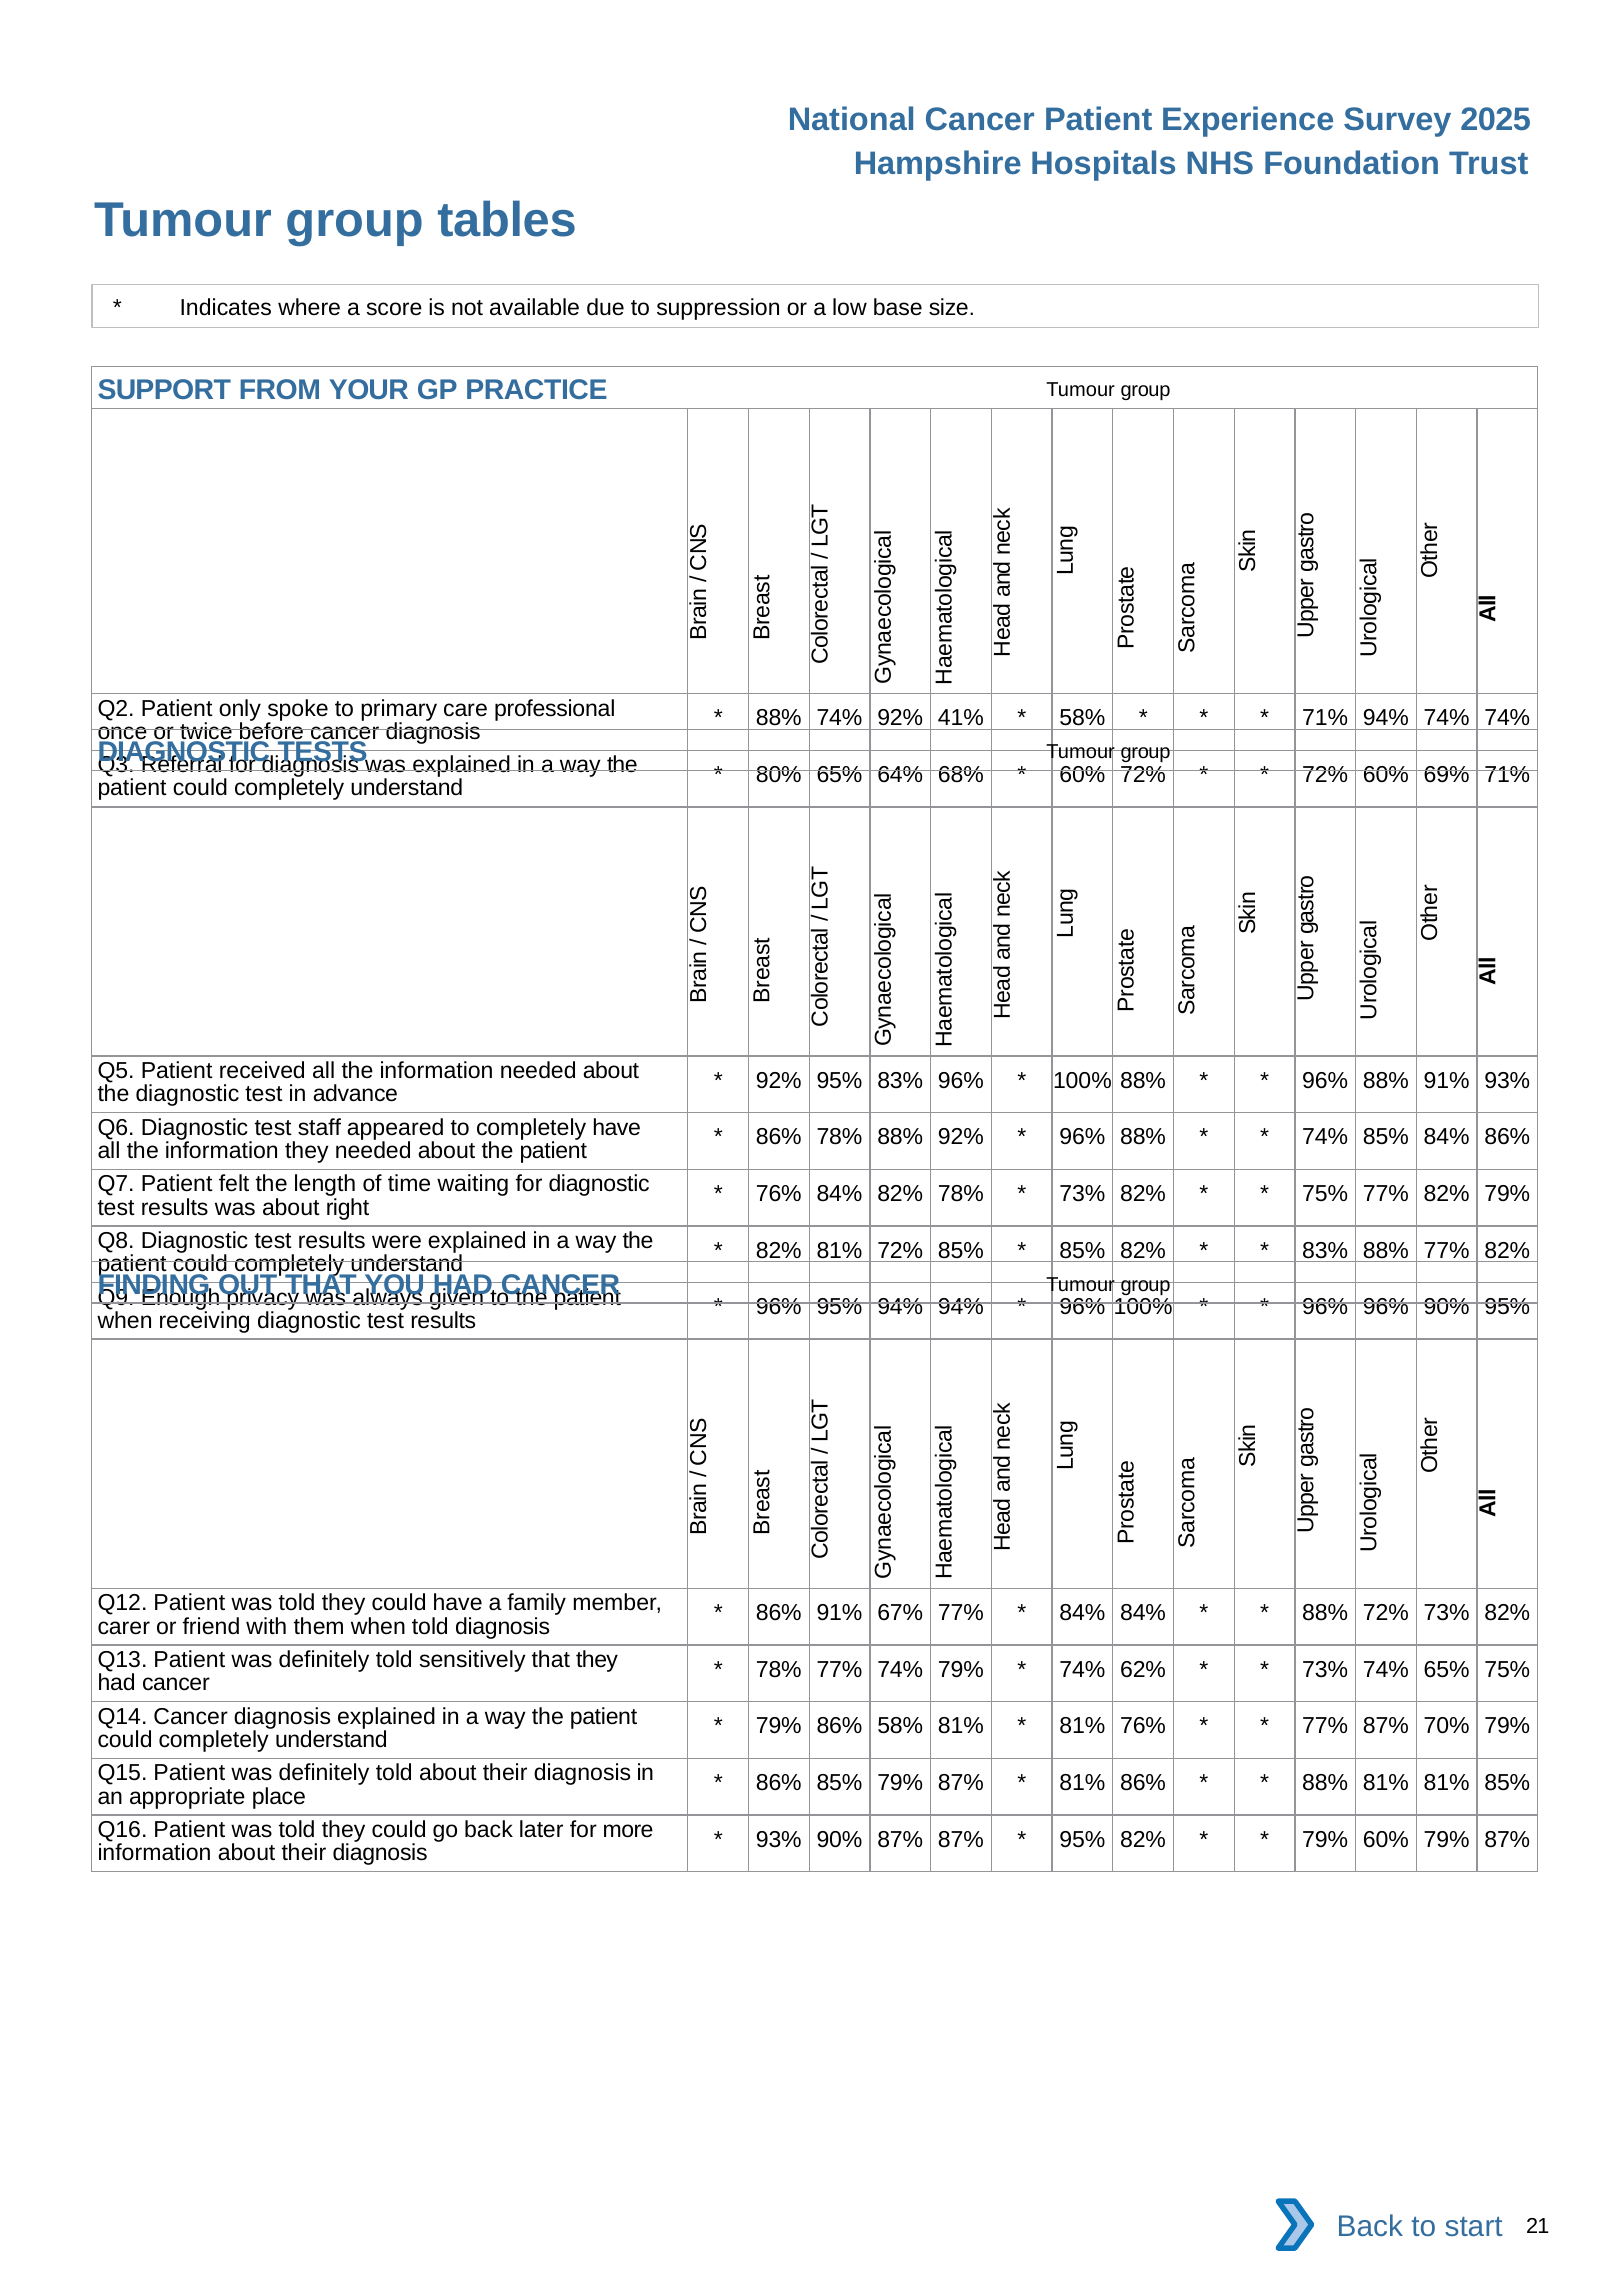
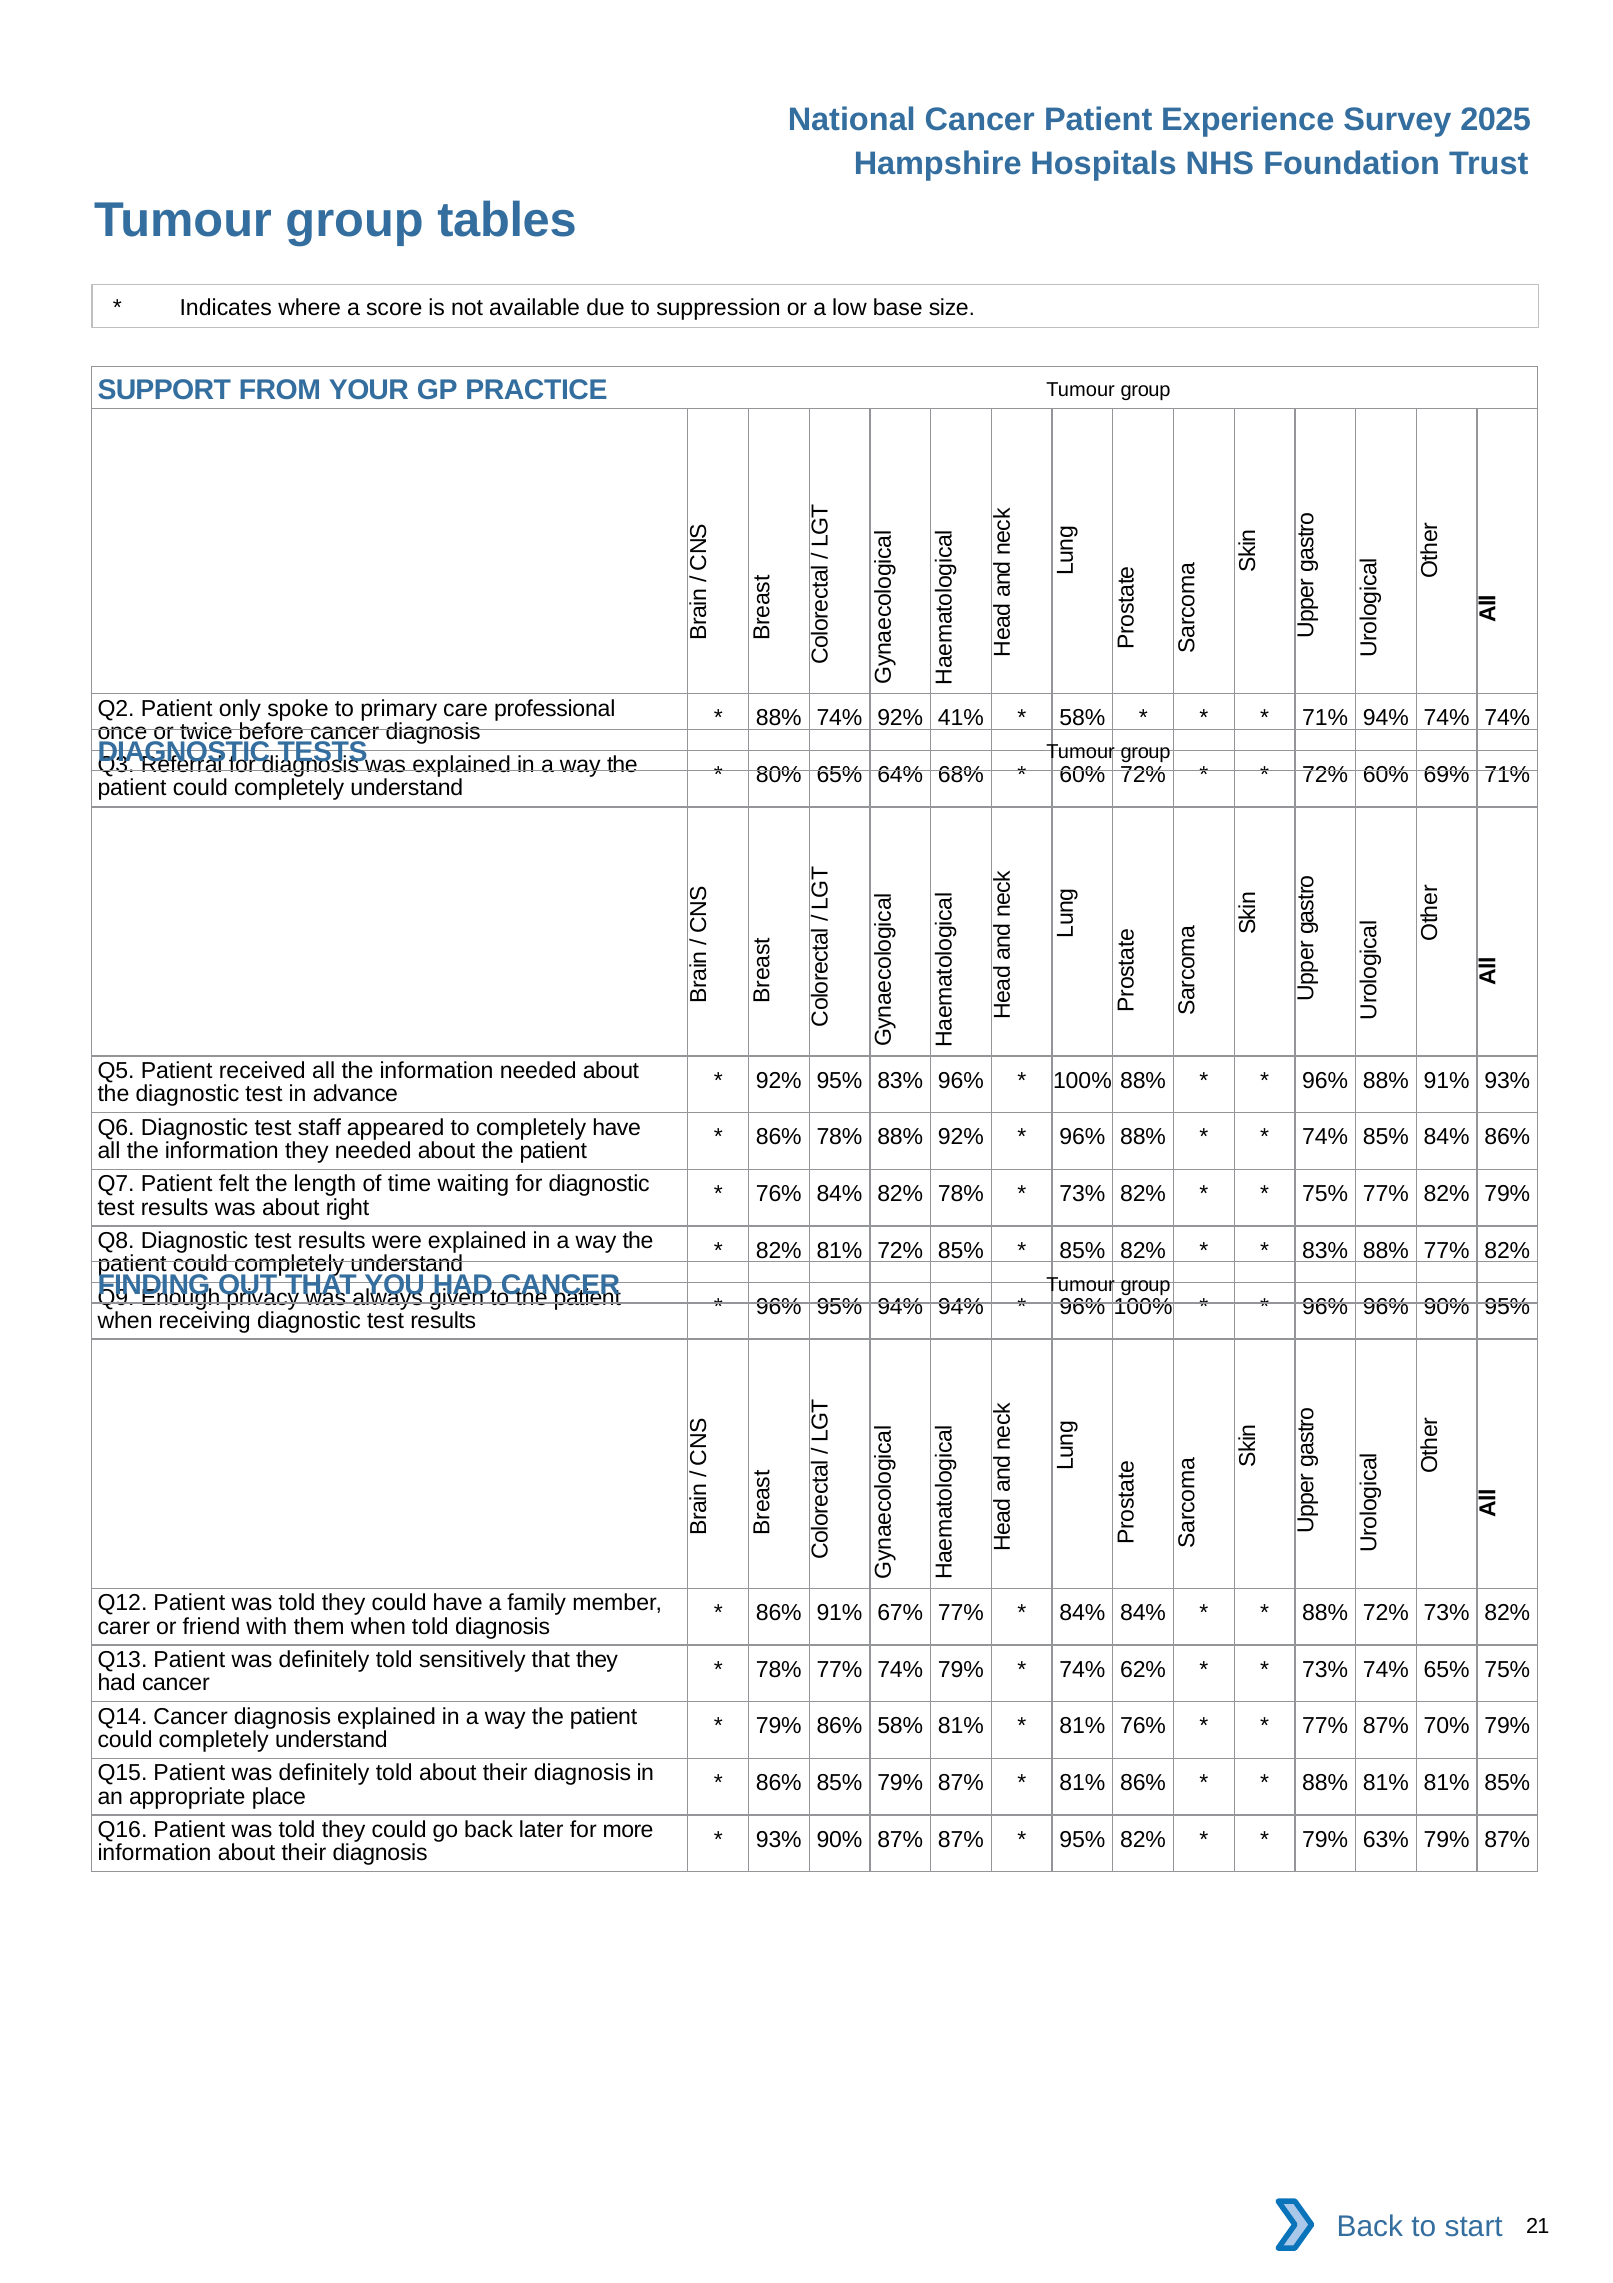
79% 60%: 60% -> 63%
